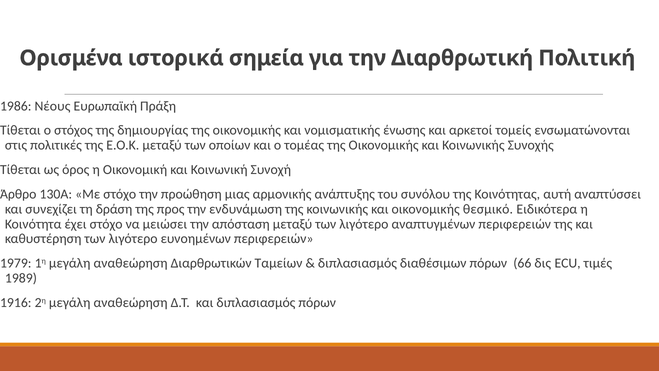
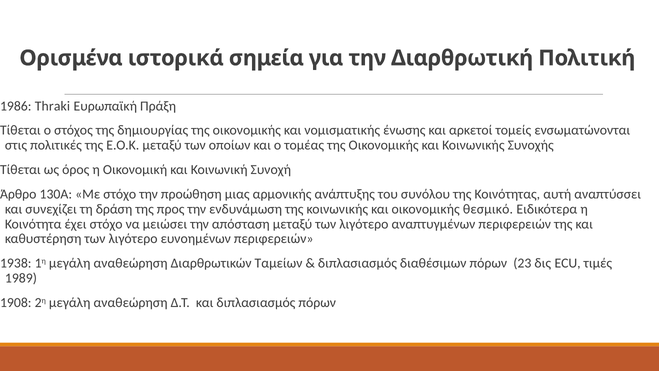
Νέους: Νέους -> Thraki
1979: 1979 -> 1938
66: 66 -> 23
1916: 1916 -> 1908
